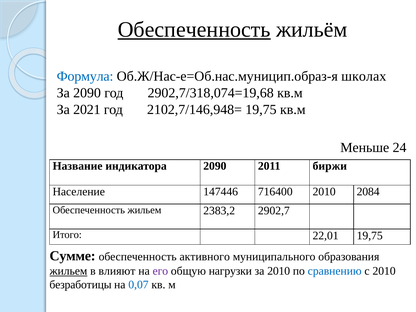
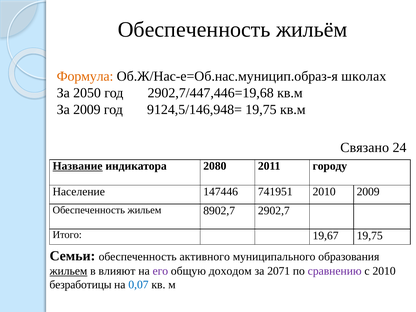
Обеспеченность at (194, 29) underline: present -> none
Формула colour: blue -> orange
За 2090: 2090 -> 2050
2902,7/318,074=19,68: 2902,7/318,074=19,68 -> 2902,7/447,446=19,68
За 2021: 2021 -> 2009
2102,7/146,948=: 2102,7/146,948= -> 9124,5/146,948=
Меньше: Меньше -> Связано
Название underline: none -> present
индикатора 2090: 2090 -> 2080
биржи: биржи -> городу
716400: 716400 -> 741951
2010 2084: 2084 -> 2009
2383,2: 2383,2 -> 8902,7
22,01: 22,01 -> 19,67
Сумме: Сумме -> Семьи
нагрузки: нагрузки -> доходом
за 2010: 2010 -> 2071
сравнению colour: blue -> purple
